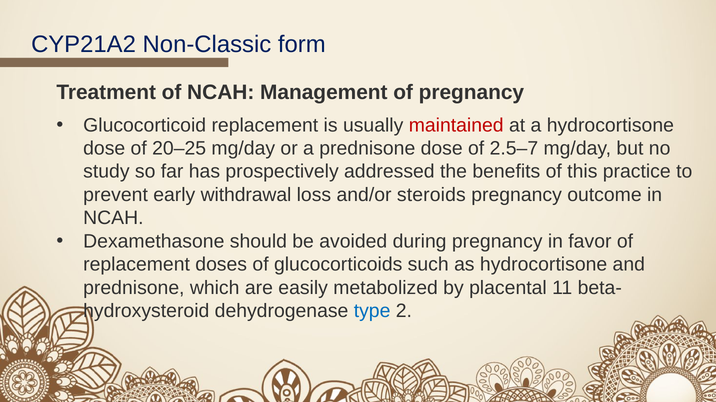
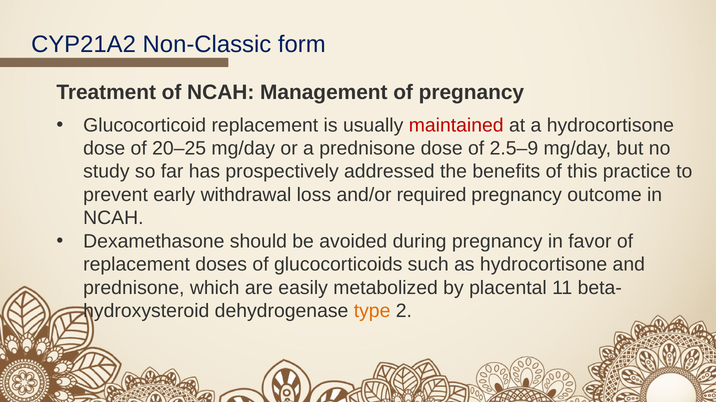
2.5–7: 2.5–7 -> 2.5–9
steroids: steroids -> required
type colour: blue -> orange
